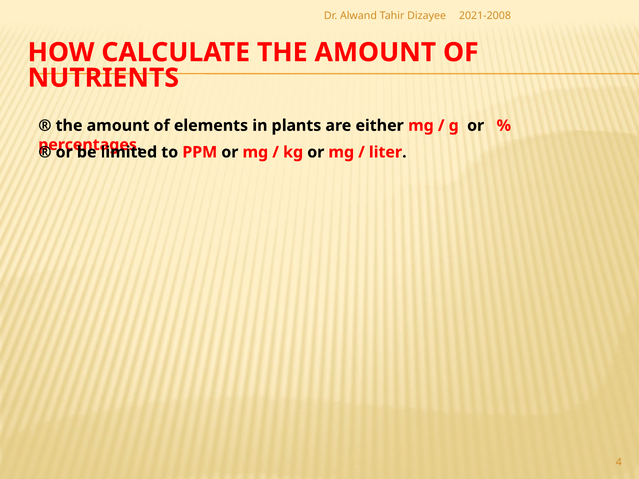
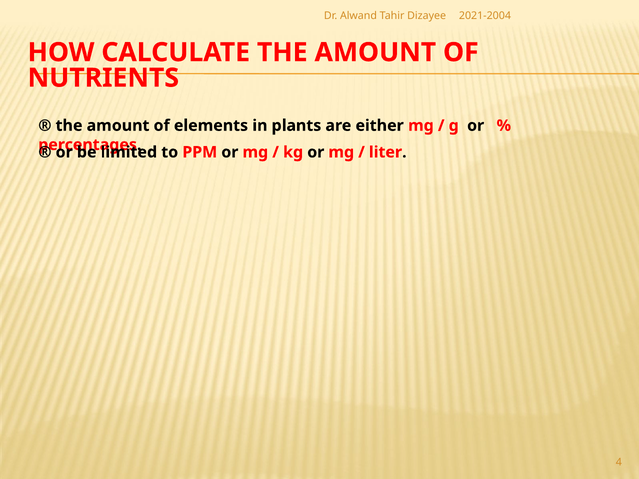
2021-2008: 2021-2008 -> 2021-2004
